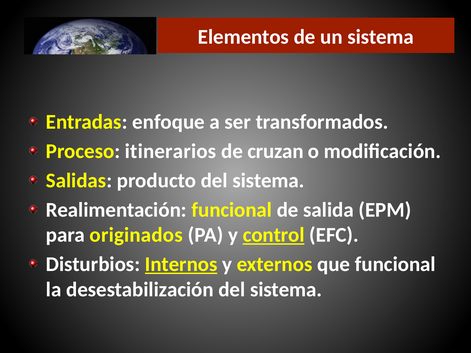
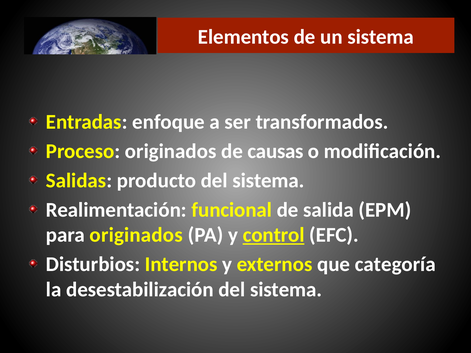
Proceso itinerarios: itinerarios -> originados
cruzan: cruzan -> causas
Internos underline: present -> none
que funcional: funcional -> categoría
